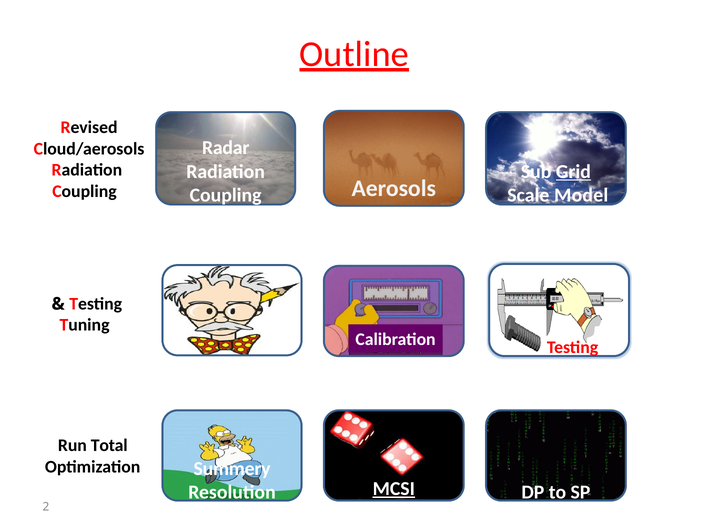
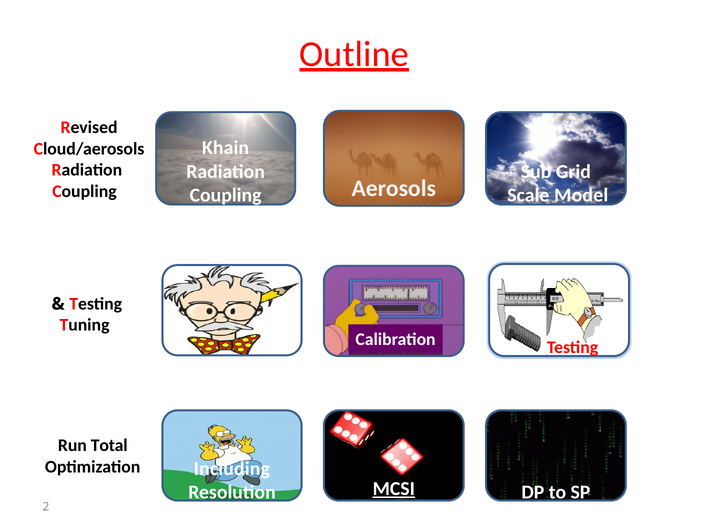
Radar: Radar -> Khain
Grid underline: present -> none
Summery: Summery -> Including
